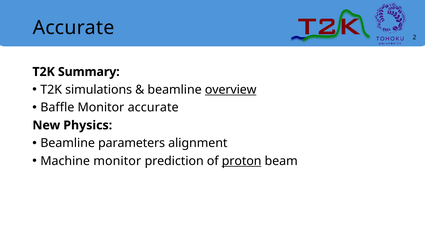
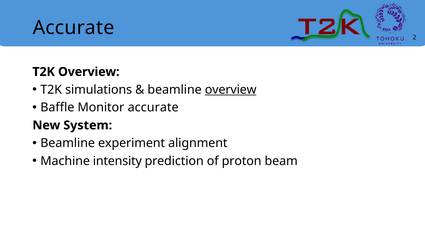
T2K Summary: Summary -> Overview
Physics: Physics -> System
parameters: parameters -> experiment
Machine monitor: monitor -> intensity
proton underline: present -> none
